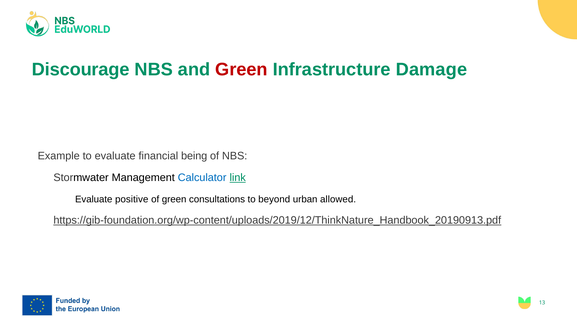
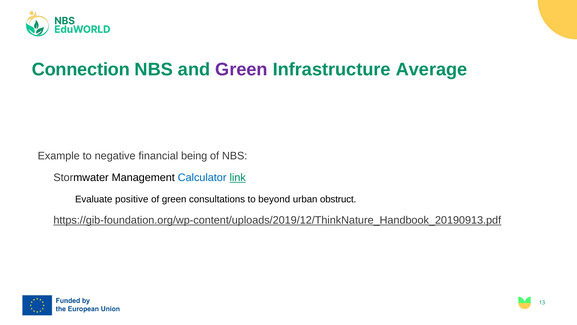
Discourage: Discourage -> Connection
Green at (241, 69) colour: red -> purple
Damage: Damage -> Average
to evaluate: evaluate -> negative
allowed: allowed -> obstruct
